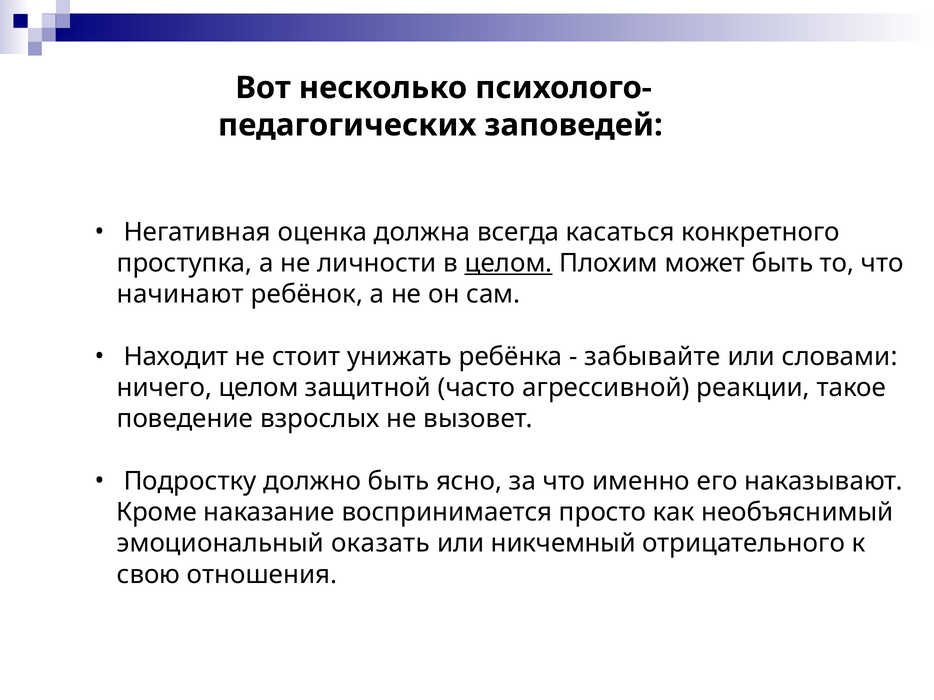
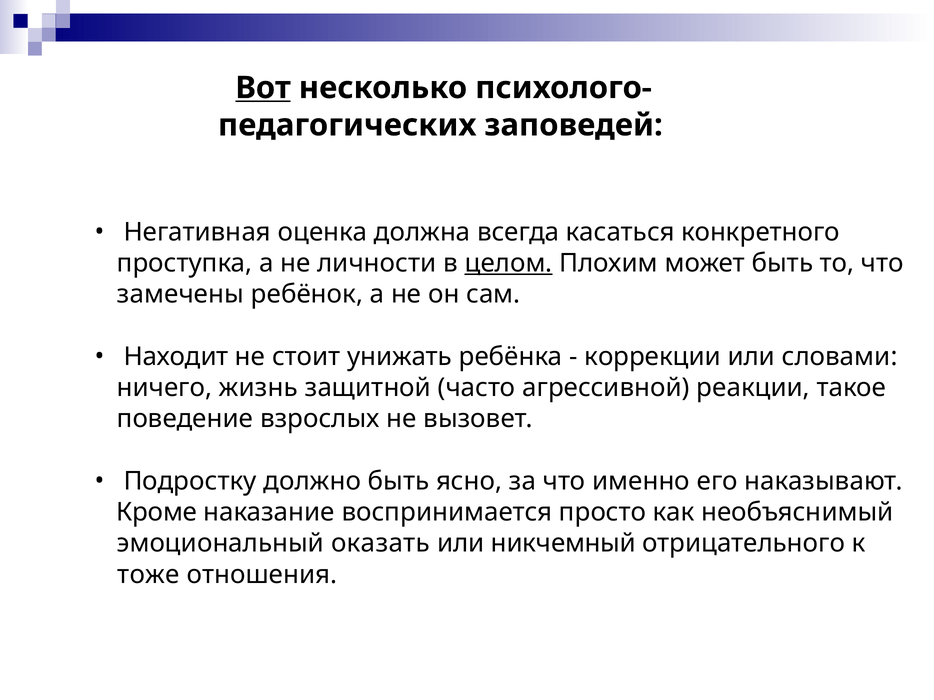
Вот underline: none -> present
начинают: начинают -> замечены
забывайте: забывайте -> коррекции
ничего целом: целом -> жизнь
свою: свою -> тоже
